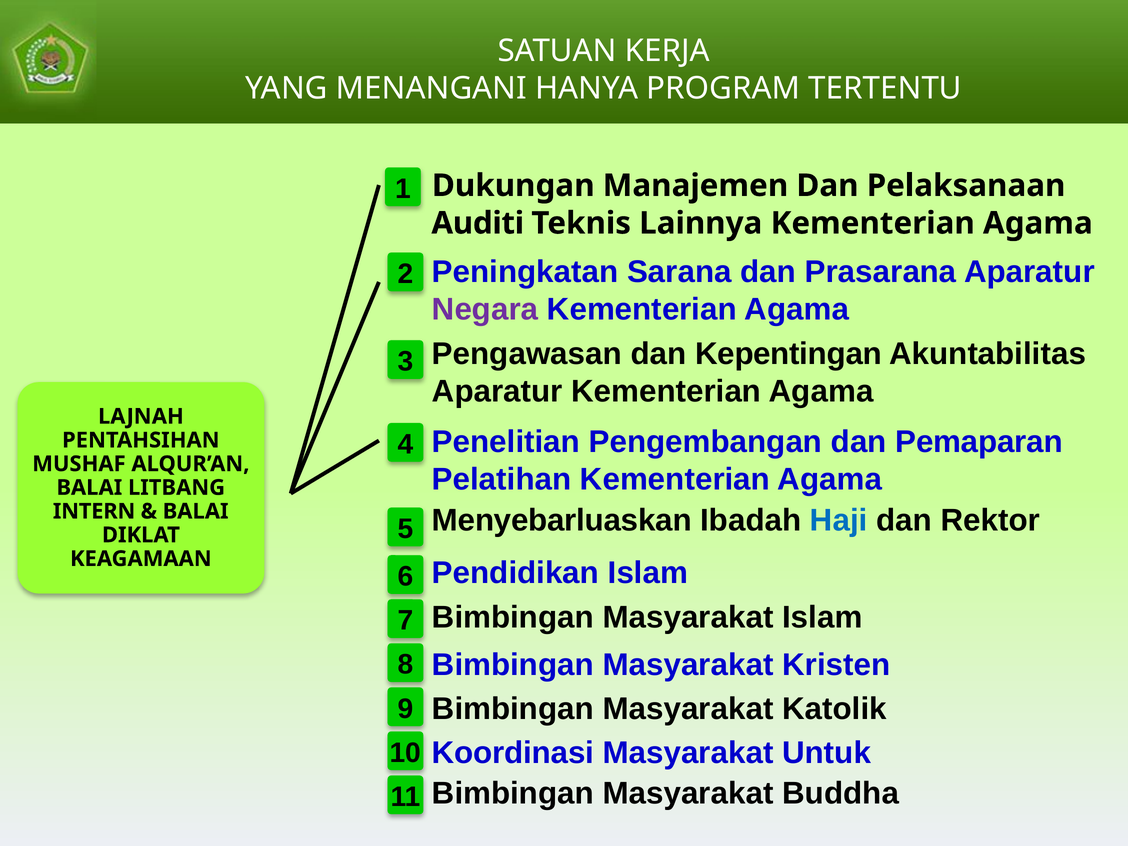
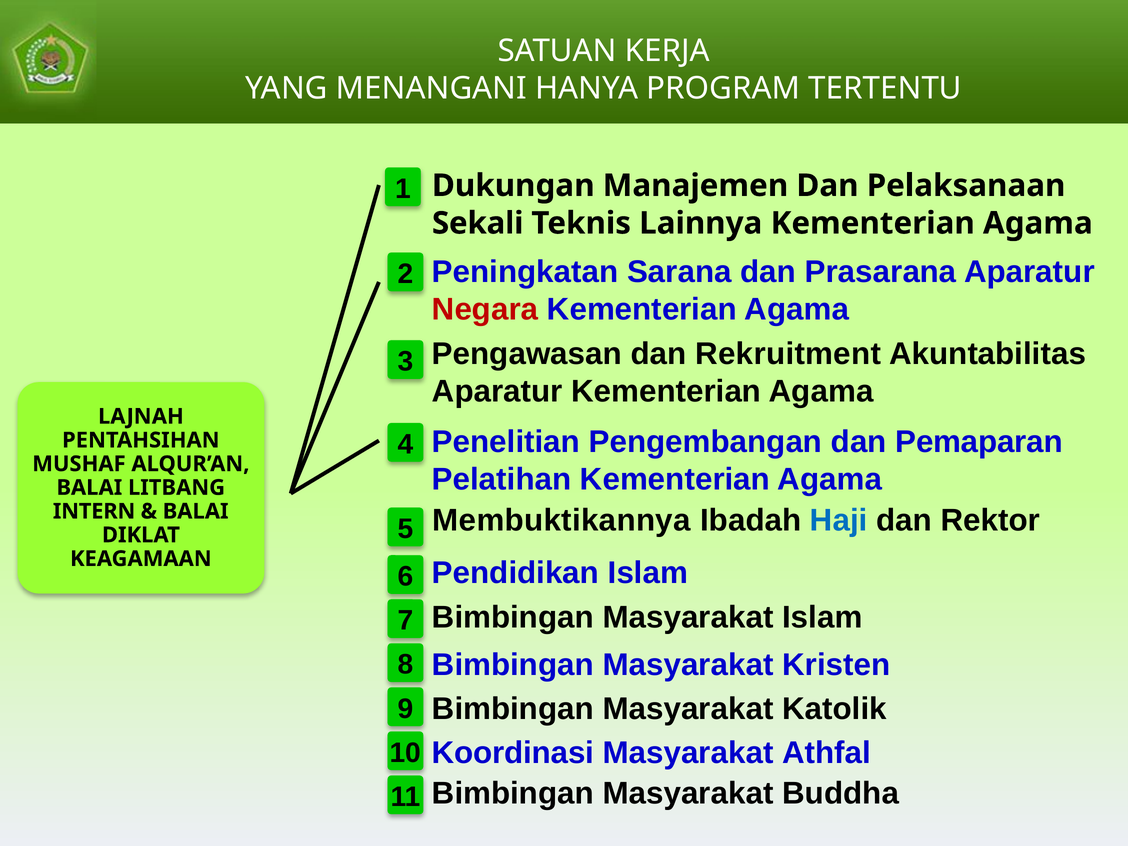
Auditi: Auditi -> Sekali
Negara colour: purple -> red
Kepentingan: Kepentingan -> Rekruitment
Menyebarluaskan: Menyebarluaskan -> Membuktikannya
Untuk: Untuk -> Athfal
